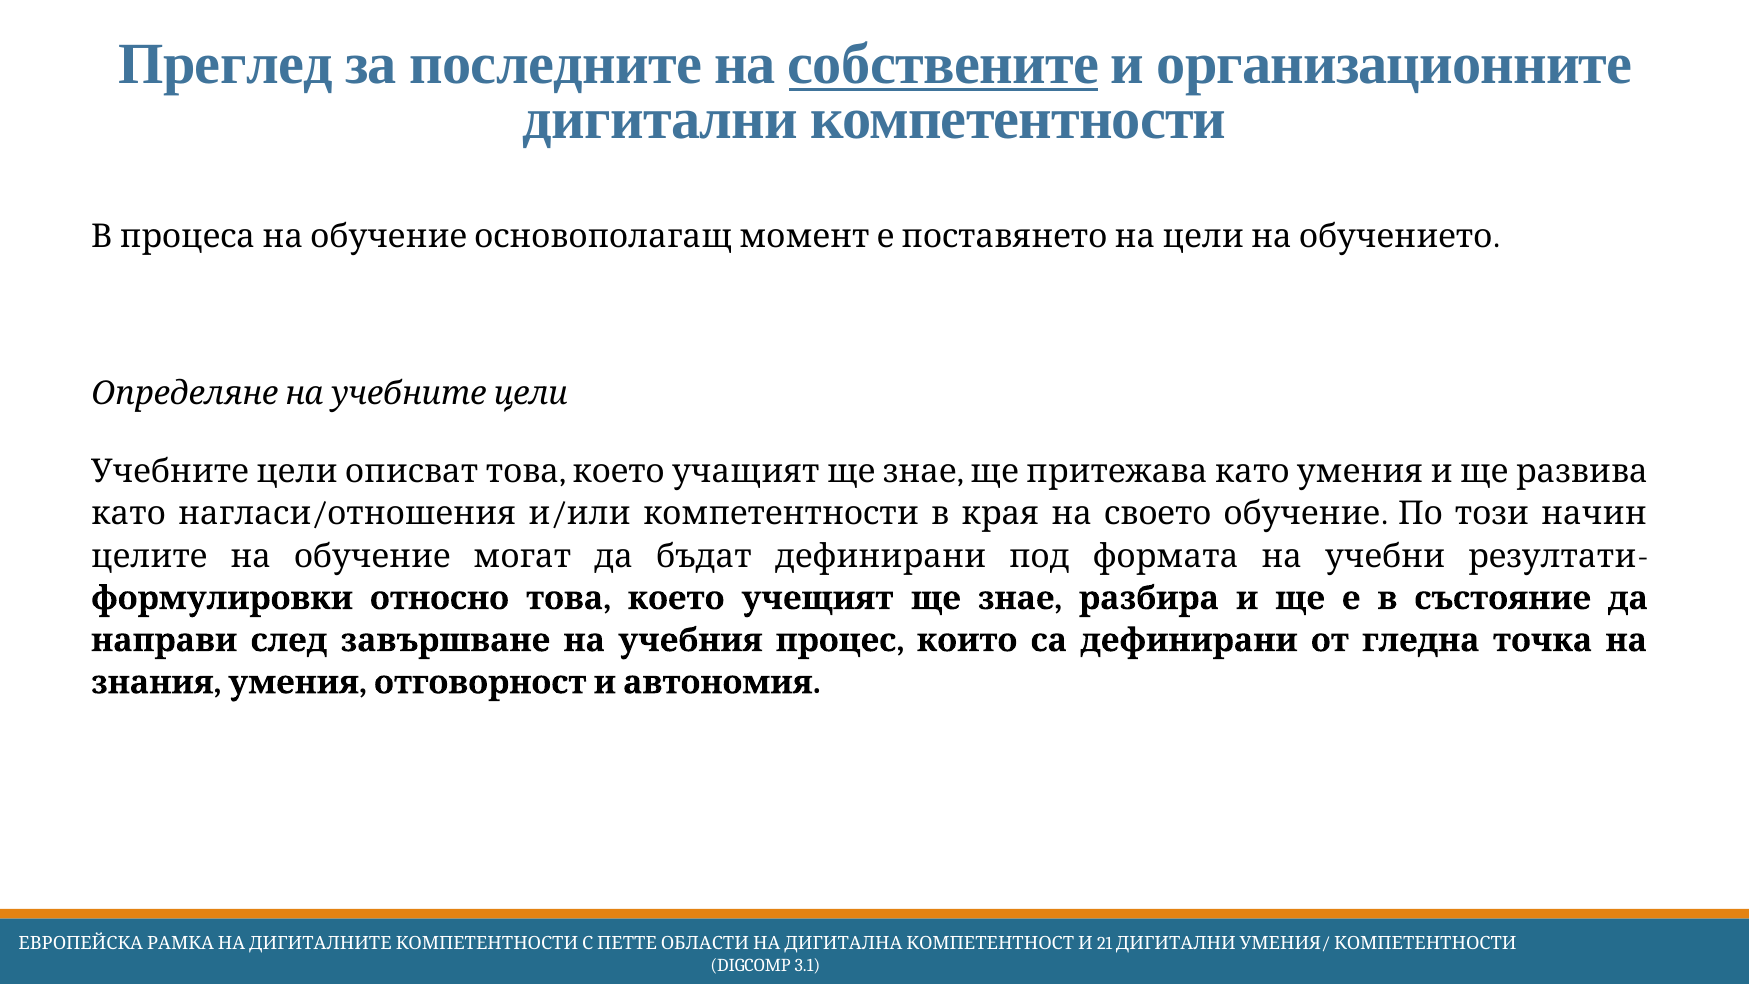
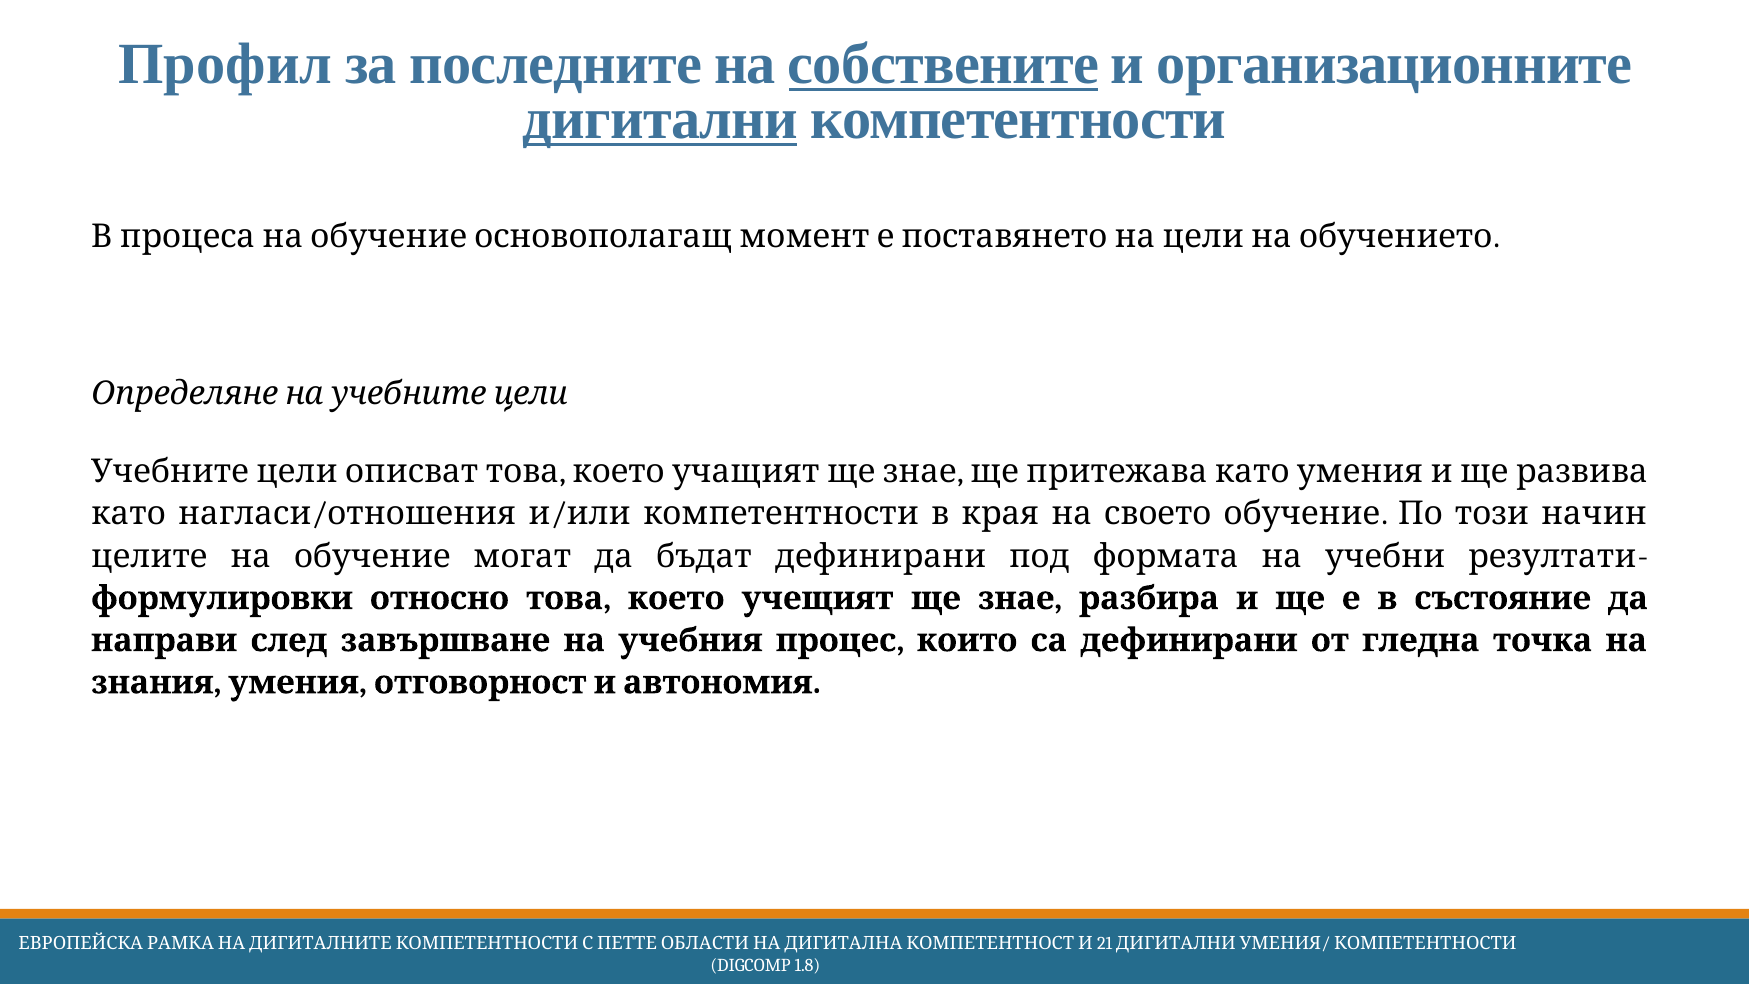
Преглед: Преглед -> Профил
дигитални underline: none -> present
3.1: 3.1 -> 1.8
